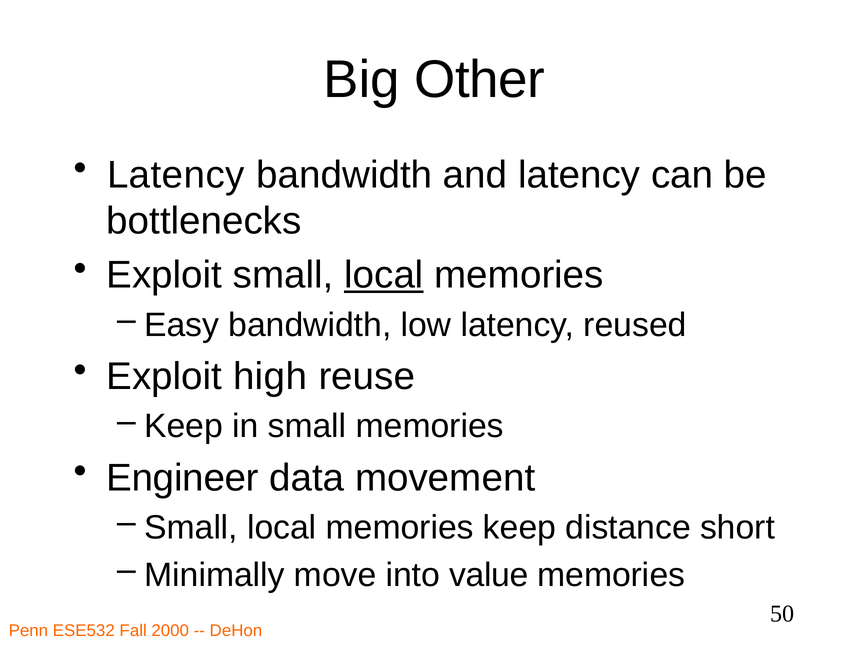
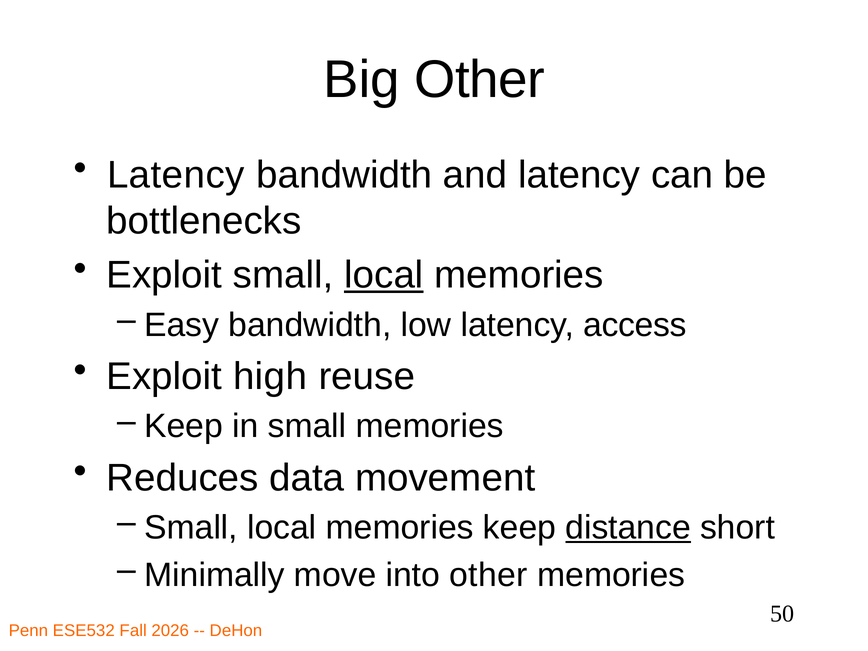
reused: reused -> access
Engineer: Engineer -> Reduces
distance underline: none -> present
into value: value -> other
2000: 2000 -> 2026
